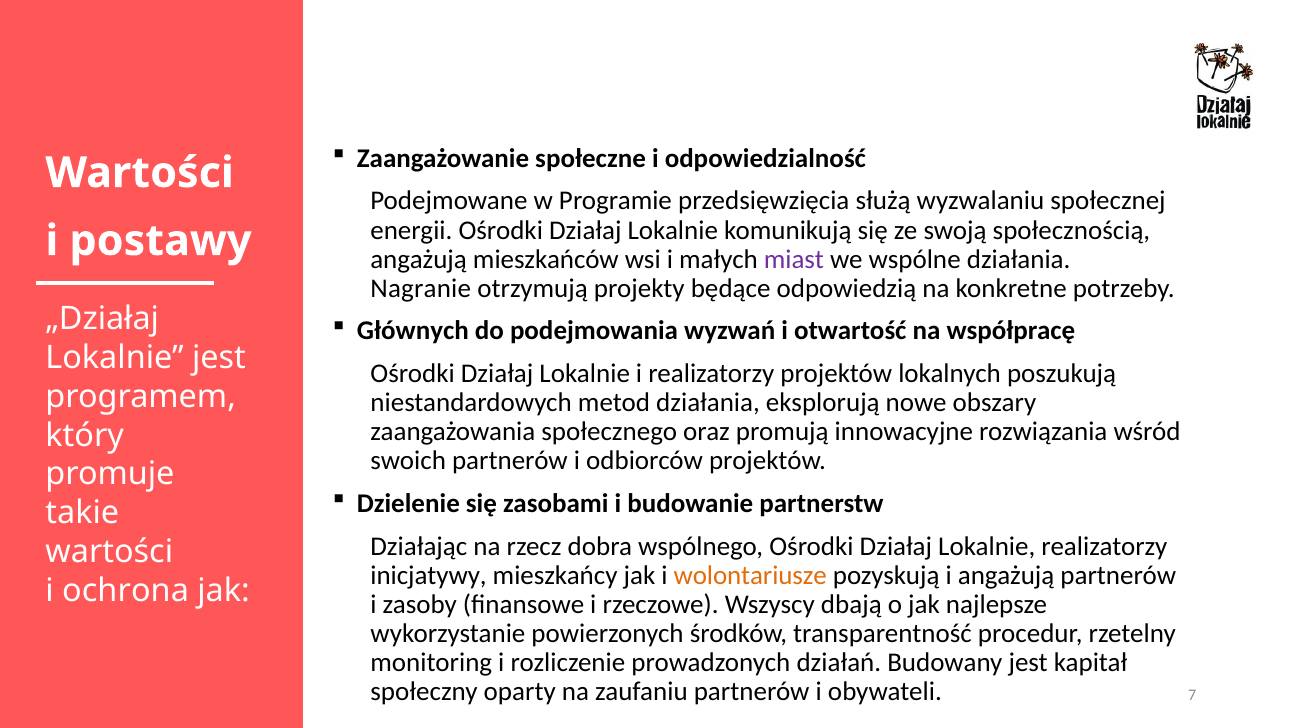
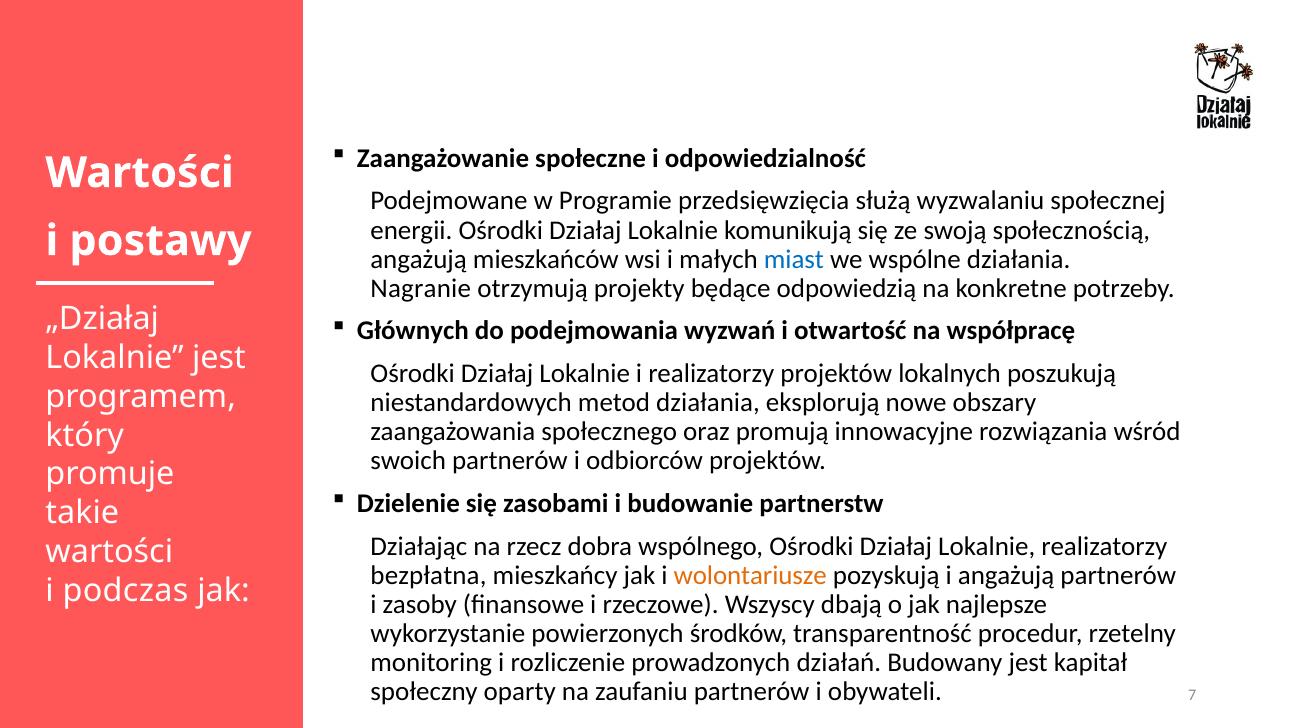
miast colour: purple -> blue
inicjatywy: inicjatywy -> bezpłatna
ochrona: ochrona -> podczas
